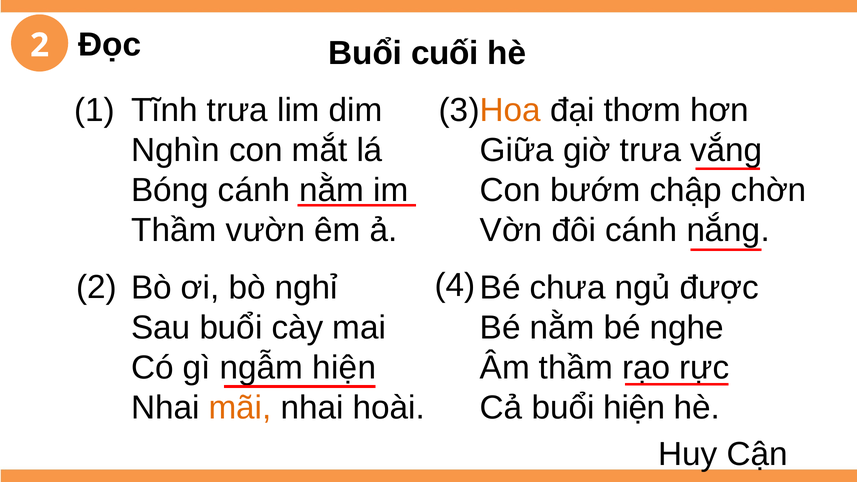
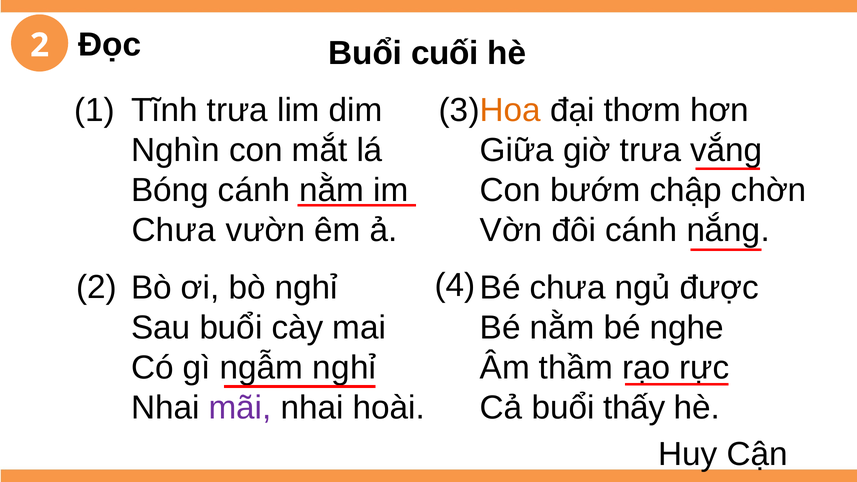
Thầm at (174, 230): Thầm -> Chưa
ngẫm hiện: hiện -> nghỉ
mãi colour: orange -> purple
buổi hiện: hiện -> thấy
